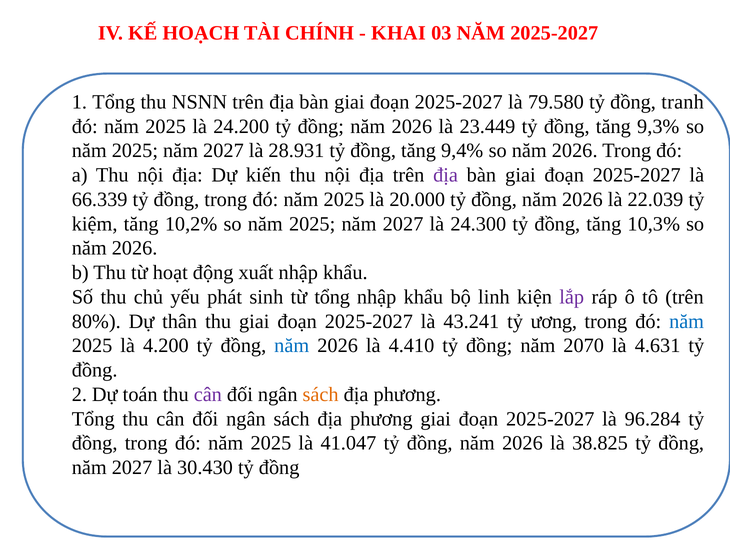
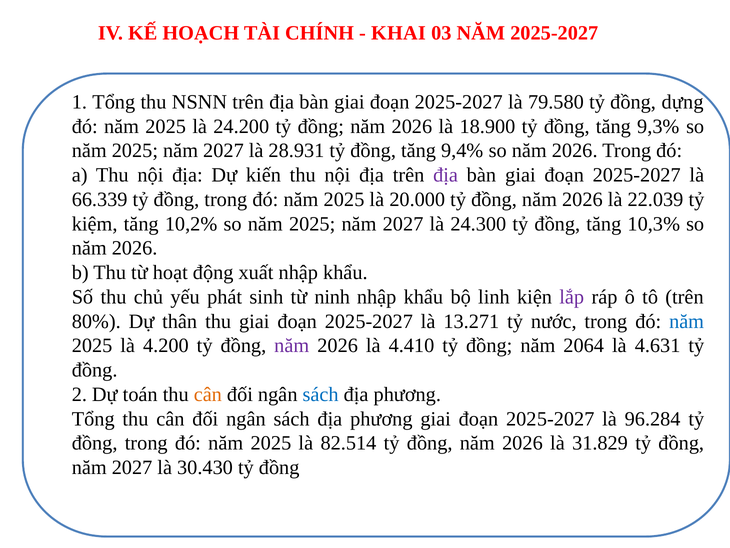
tranh: tranh -> dựng
23.449: 23.449 -> 18.900
từ tổng: tổng -> ninh
43.241: 43.241 -> 13.271
ương: ương -> nước
năm at (292, 345) colour: blue -> purple
2070: 2070 -> 2064
cân at (208, 394) colour: purple -> orange
sách at (321, 394) colour: orange -> blue
41.047: 41.047 -> 82.514
38.825: 38.825 -> 31.829
